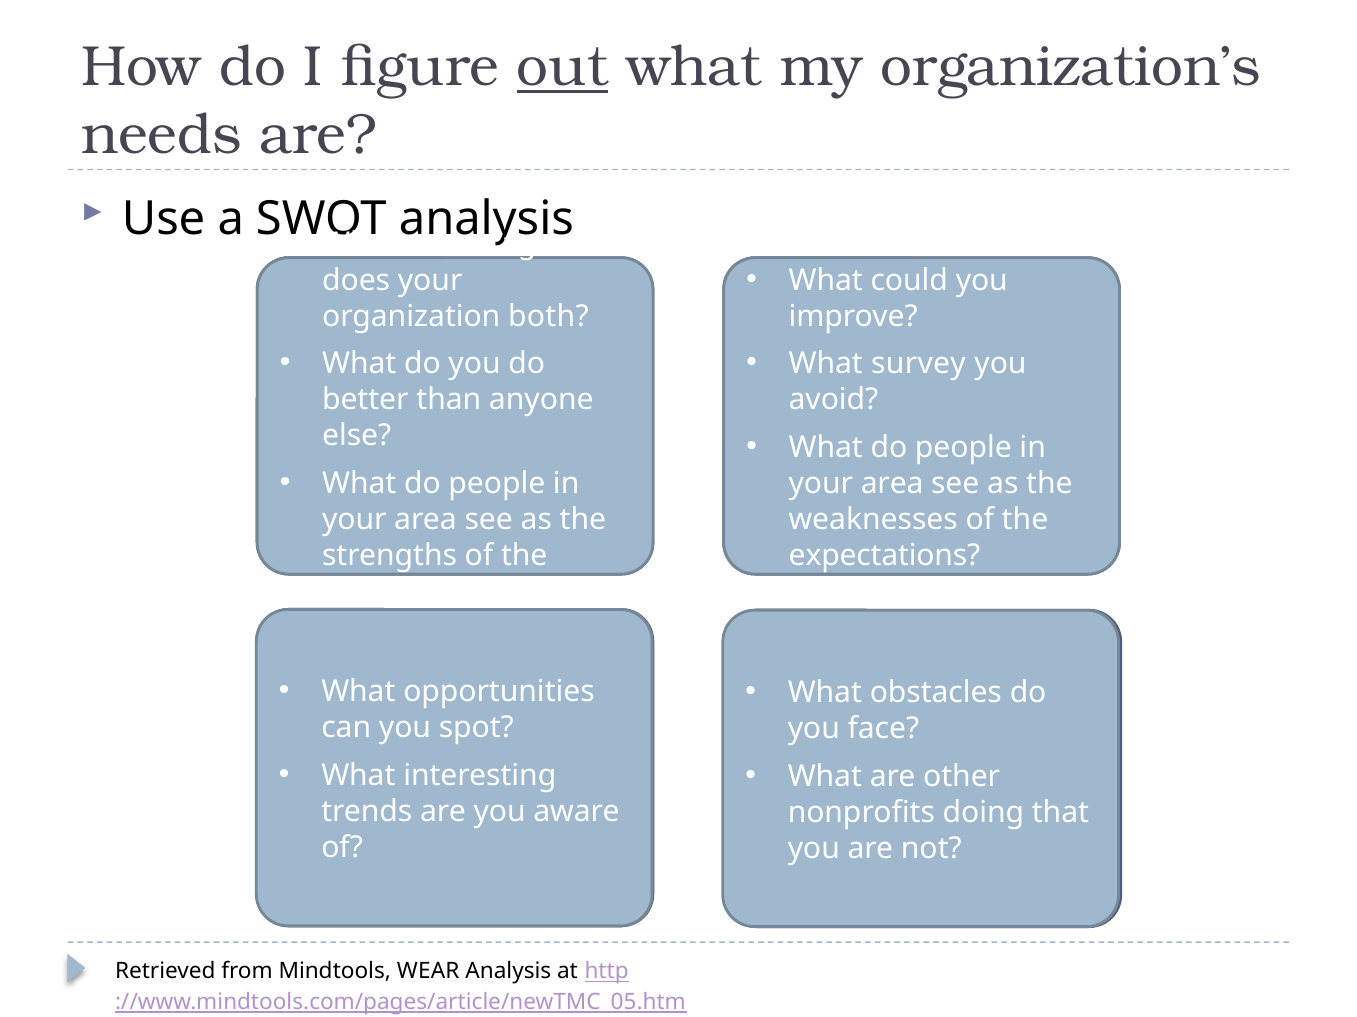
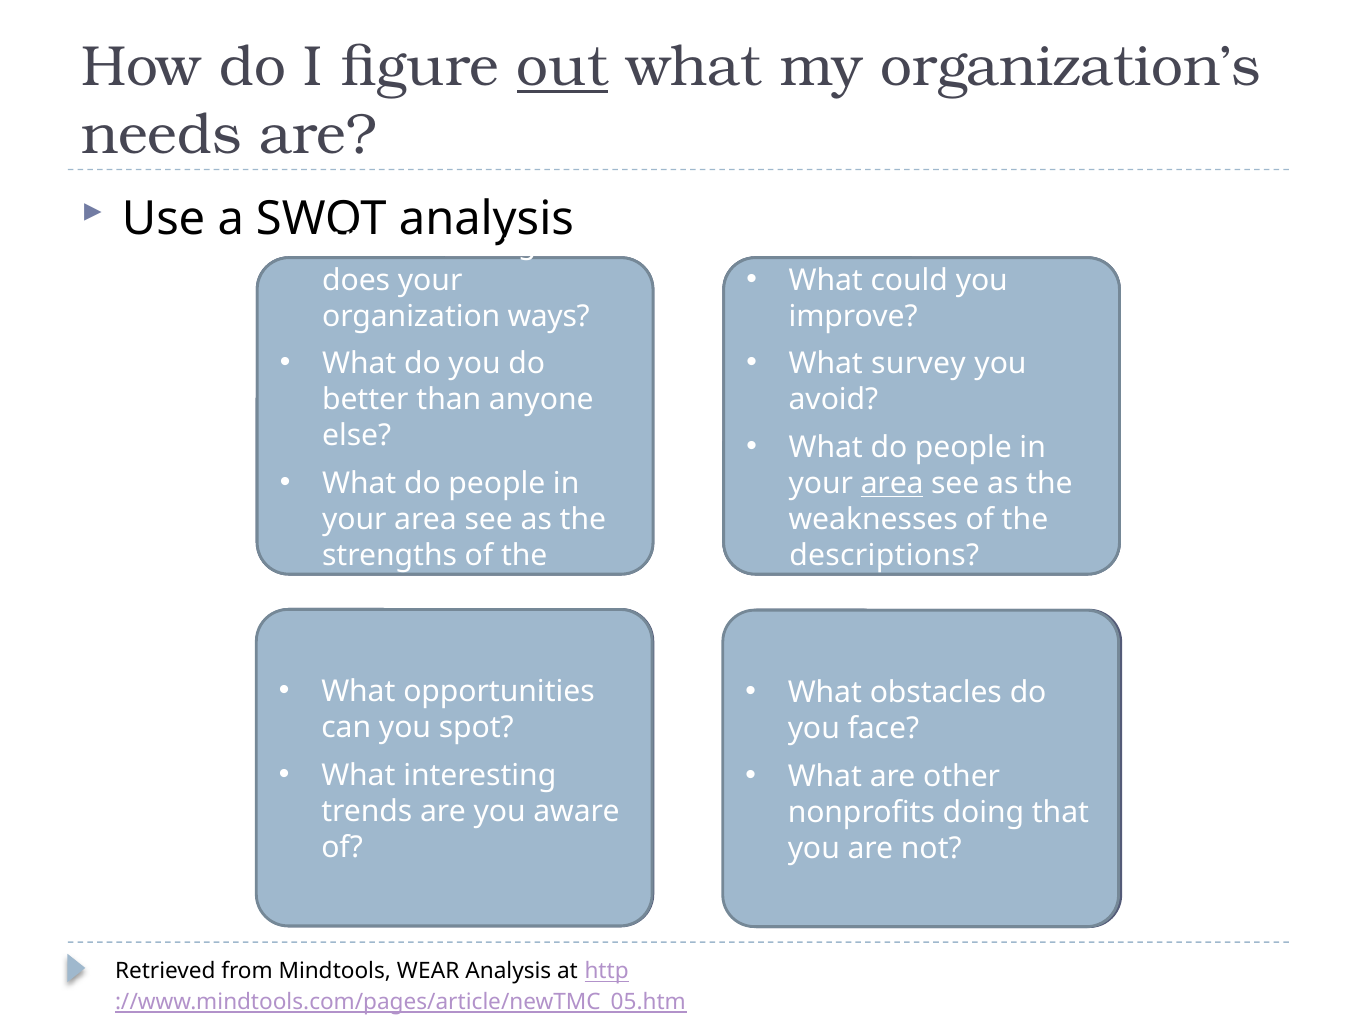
both: both -> ways
area at (892, 484) underline: none -> present
expectations: expectations -> descriptions
